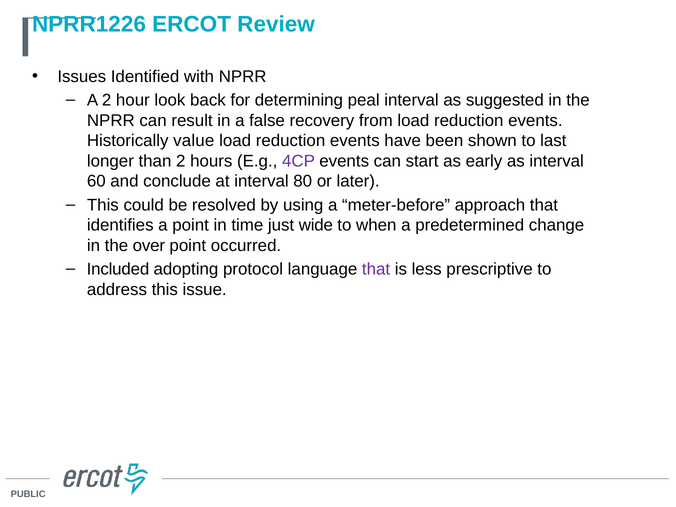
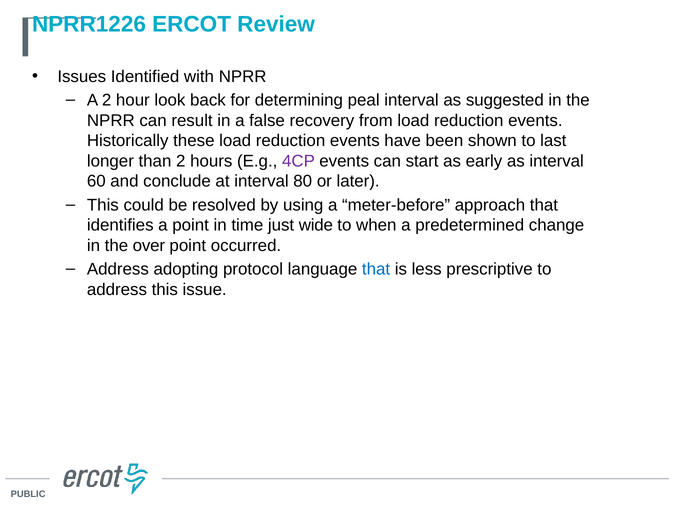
value: value -> these
Included at (118, 269): Included -> Address
that at (376, 269) colour: purple -> blue
